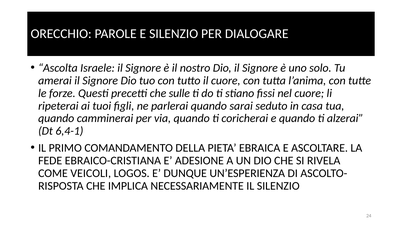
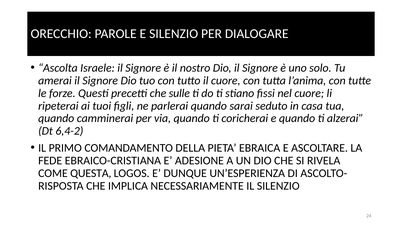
6,4-1: 6,4-1 -> 6,4-2
VEICOLI: VEICOLI -> QUESTA
